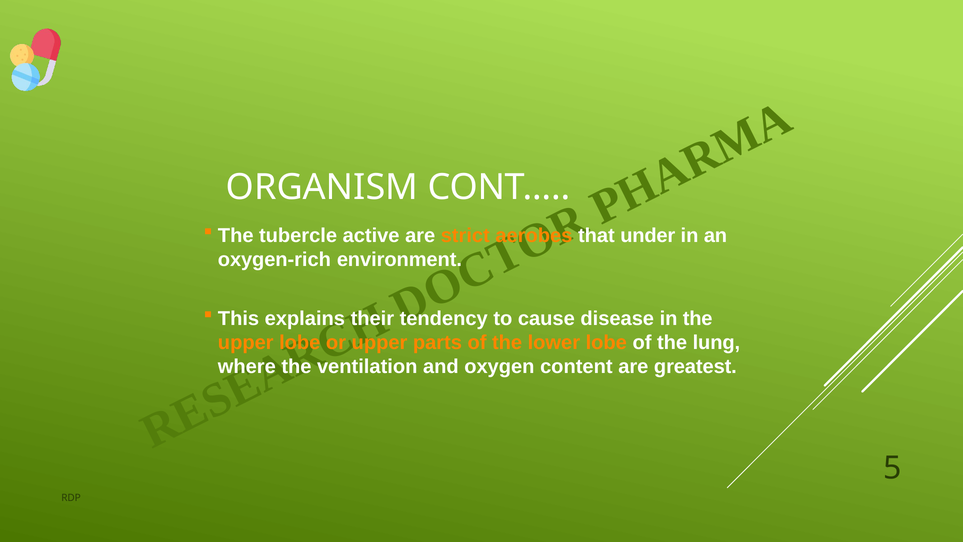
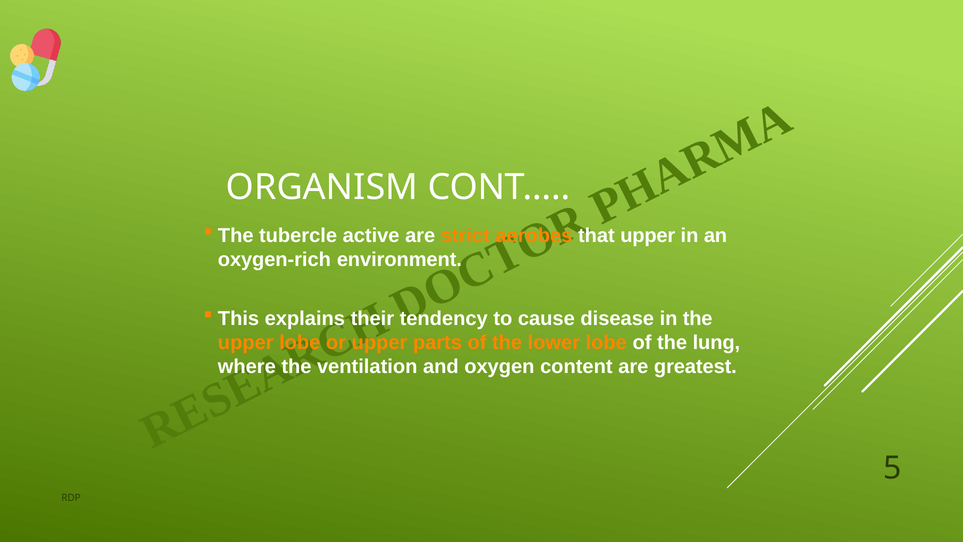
under at (648, 235): under -> upper
